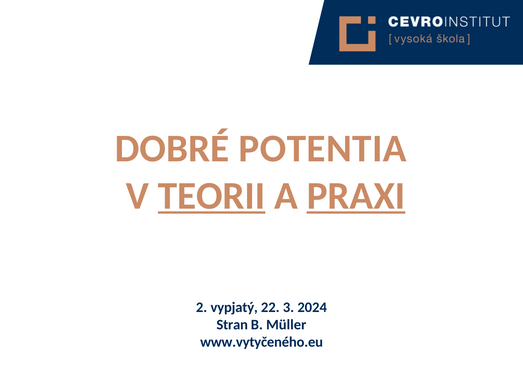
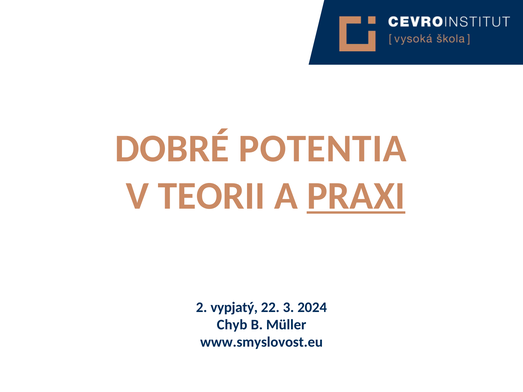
TEORII underline: present -> none
Stran: Stran -> Chyb
www.vytyčeného.eu: www.vytyčeného.eu -> www.smyslovost.eu
